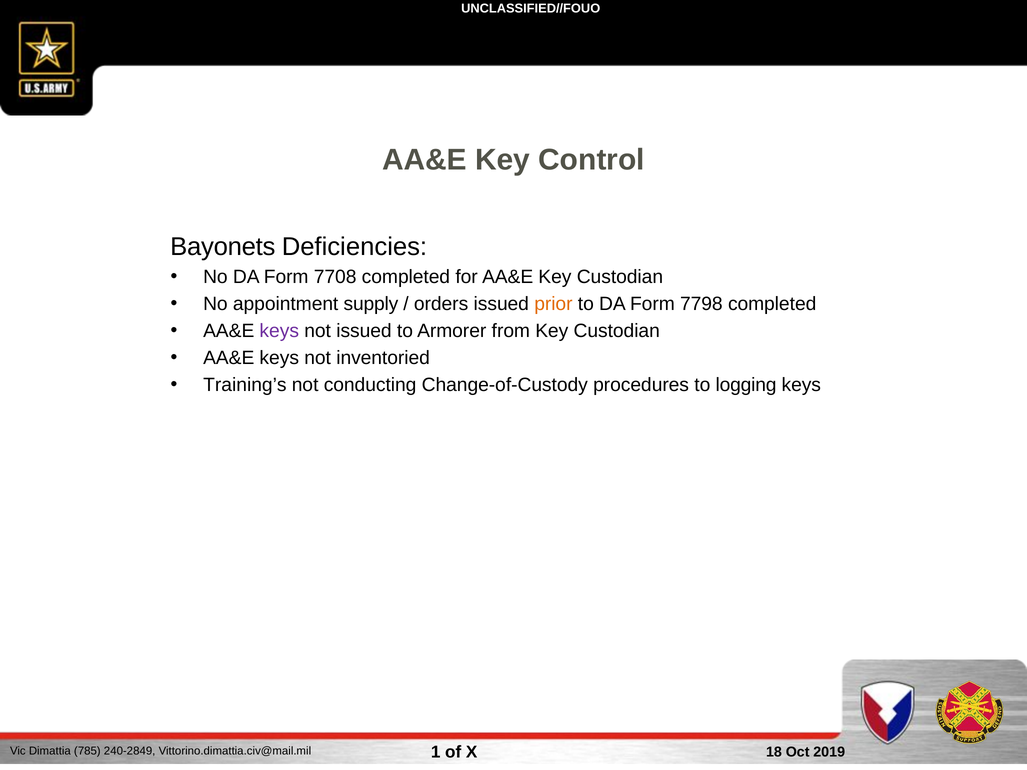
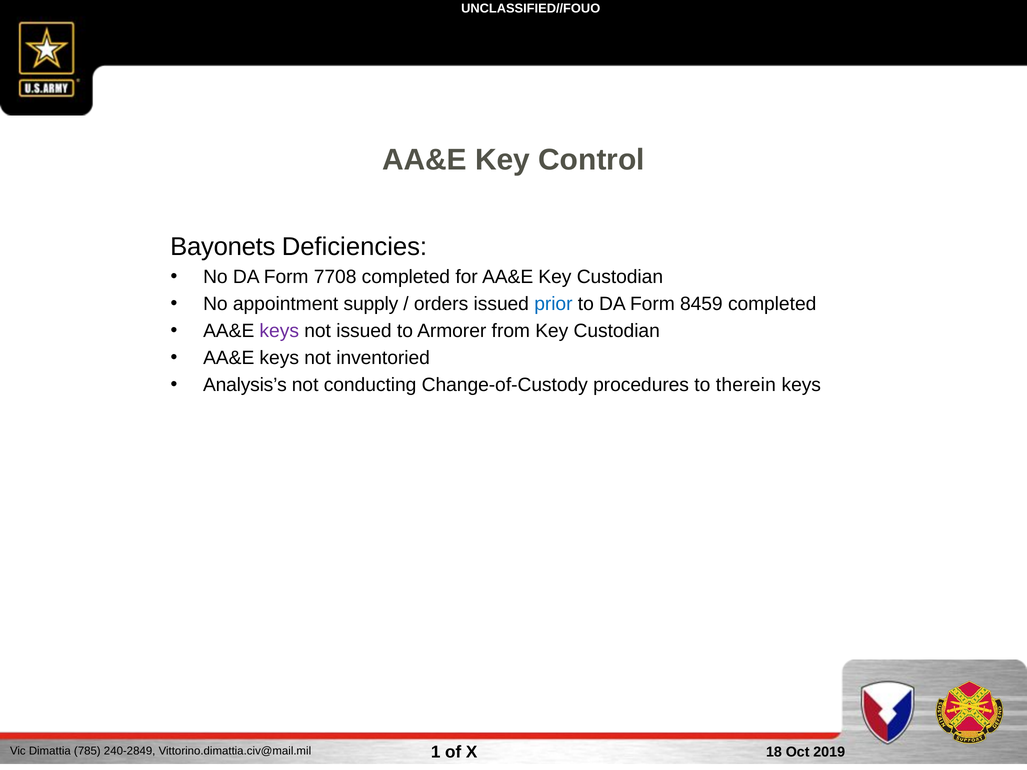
prior colour: orange -> blue
7798: 7798 -> 8459
Training’s: Training’s -> Analysis’s
logging: logging -> therein
